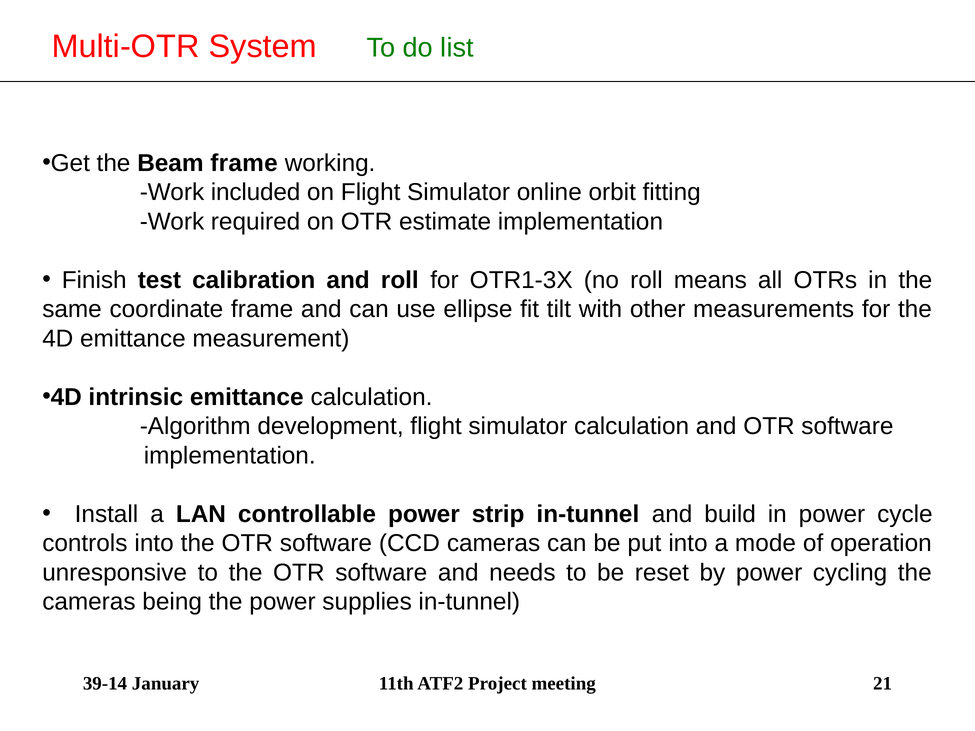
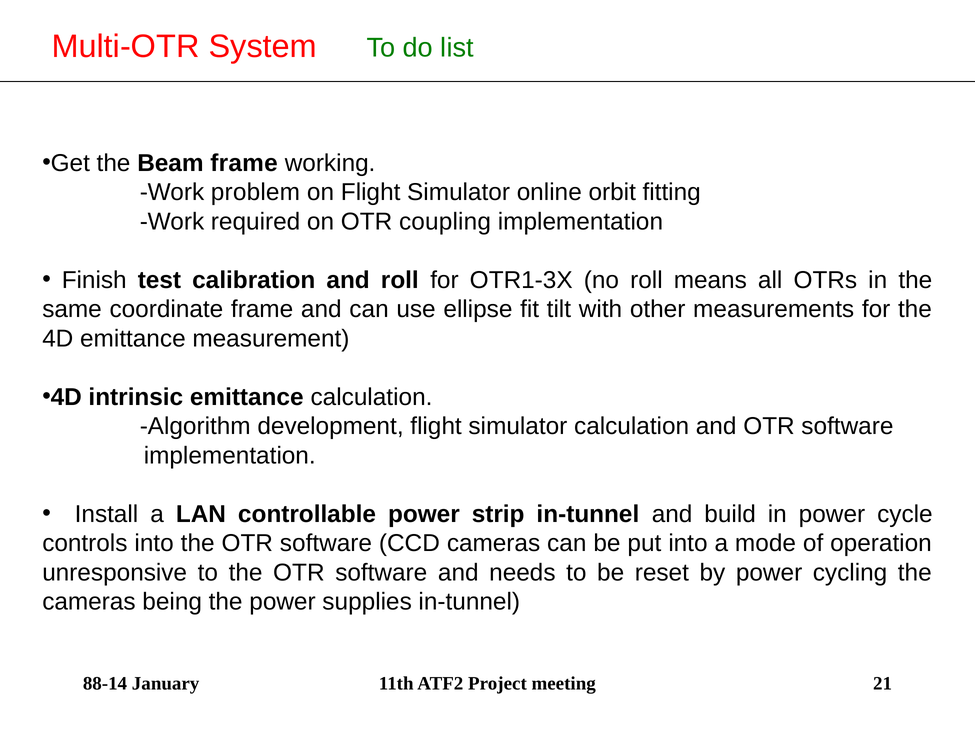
included: included -> problem
estimate: estimate -> coupling
39-14: 39-14 -> 88-14
